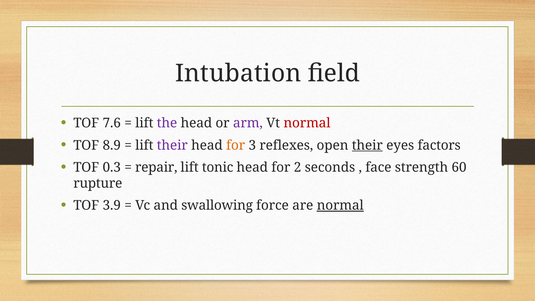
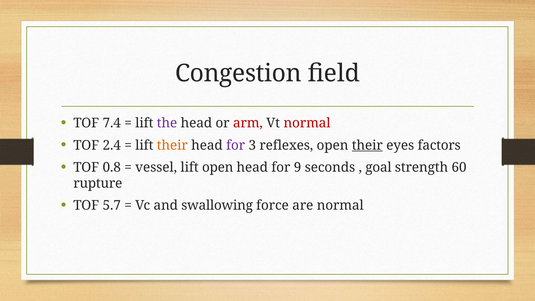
Intubation: Intubation -> Congestion
7.6: 7.6 -> 7.4
arm colour: purple -> red
8.9: 8.9 -> 2.4
their at (172, 145) colour: purple -> orange
for at (236, 145) colour: orange -> purple
0.3: 0.3 -> 0.8
repair: repair -> vessel
lift tonic: tonic -> open
2: 2 -> 9
face: face -> goal
3.9: 3.9 -> 5.7
normal at (340, 205) underline: present -> none
